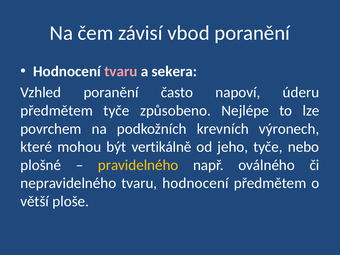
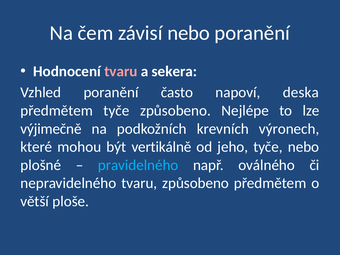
závisí vbod: vbod -> nebo
úderu: úderu -> deska
povrchem: povrchem -> výjimečně
pravidelného colour: yellow -> light blue
tvaru hodnocení: hodnocení -> způsobeno
